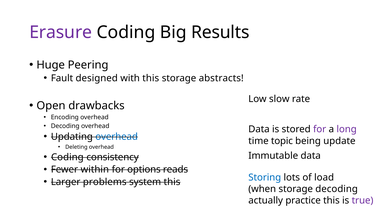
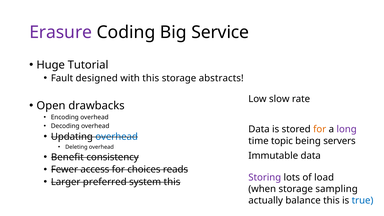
Results: Results -> Service
Peering: Peering -> Tutorial
for at (320, 129) colour: purple -> orange
update: update -> servers
Coding at (67, 157): Coding -> Benefit
within: within -> access
options: options -> choices
Storing colour: blue -> purple
problems: problems -> preferred
storage decoding: decoding -> sampling
practice: practice -> balance
true colour: purple -> blue
